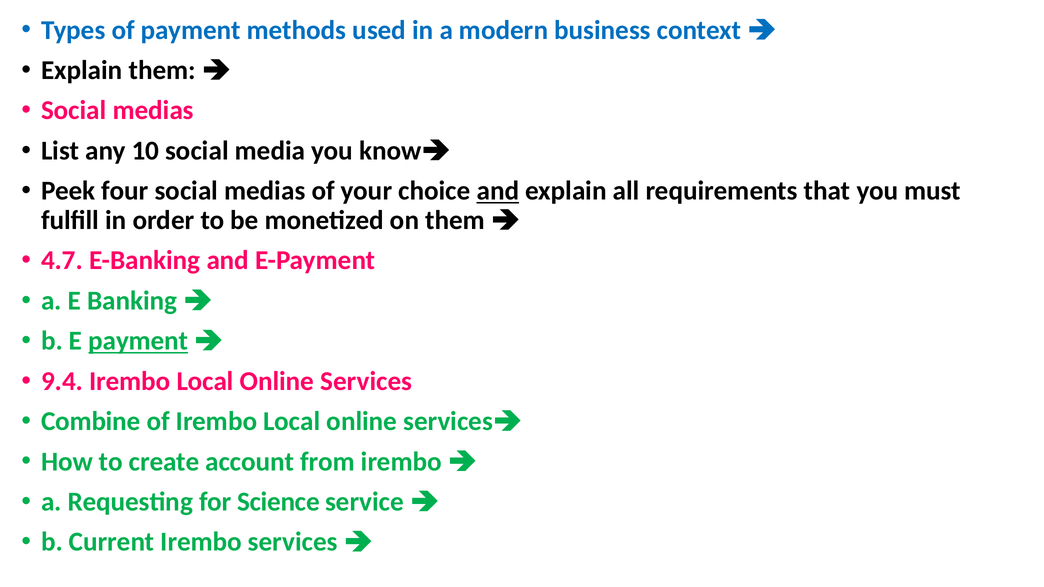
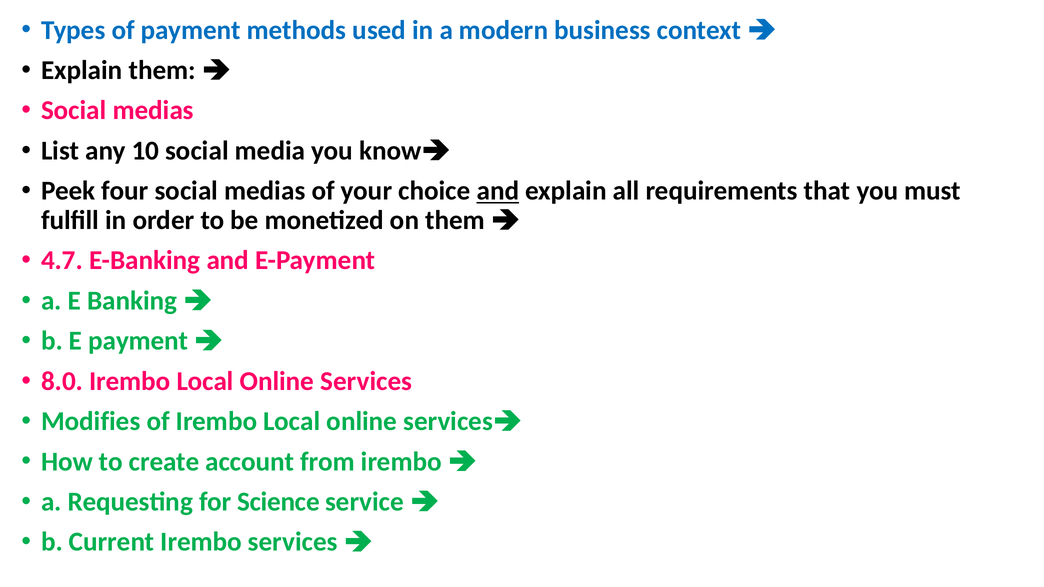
payment at (138, 341) underline: present -> none
9.4: 9.4 -> 8.0
Combine: Combine -> Modifies
